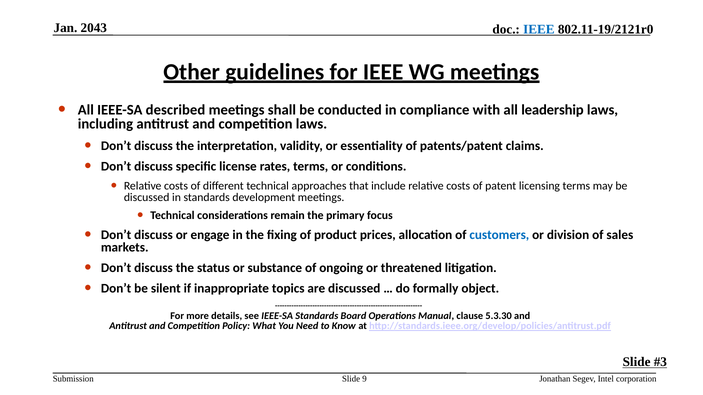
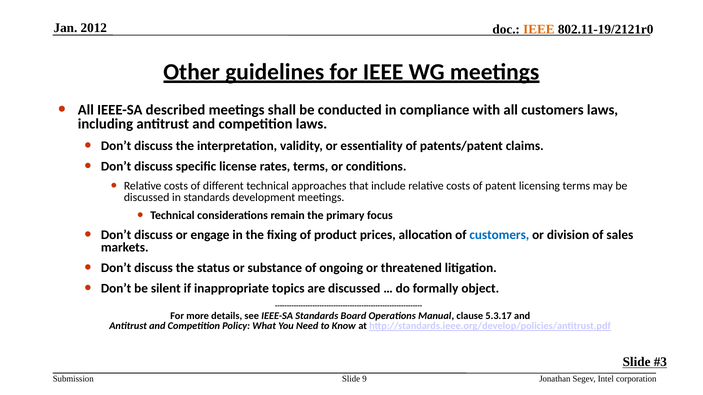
2043: 2043 -> 2012
IEEE at (539, 29) colour: blue -> orange
all leadership: leadership -> customers
5.3.30: 5.3.30 -> 5.3.17
